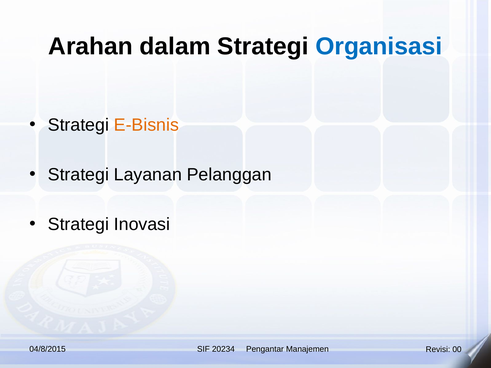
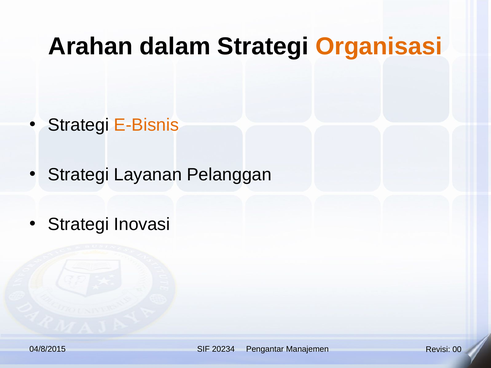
Organisasi colour: blue -> orange
